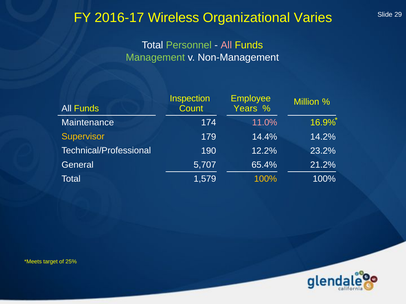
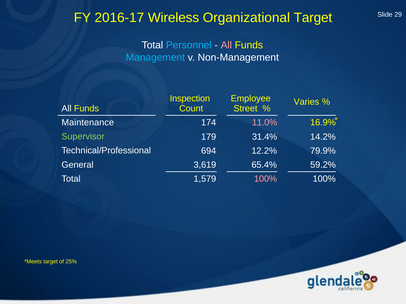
Organizational Varies: Varies -> Target
Personnel colour: light green -> light blue
Management colour: light green -> light blue
Million: Million -> Varies
Years: Years -> Street
Supervisor colour: yellow -> light green
14.4%: 14.4% -> 31.4%
190: 190 -> 694
23.2%: 23.2% -> 79.9%
5,707: 5,707 -> 3,619
21.2%: 21.2% -> 59.2%
100% at (266, 179) colour: yellow -> pink
